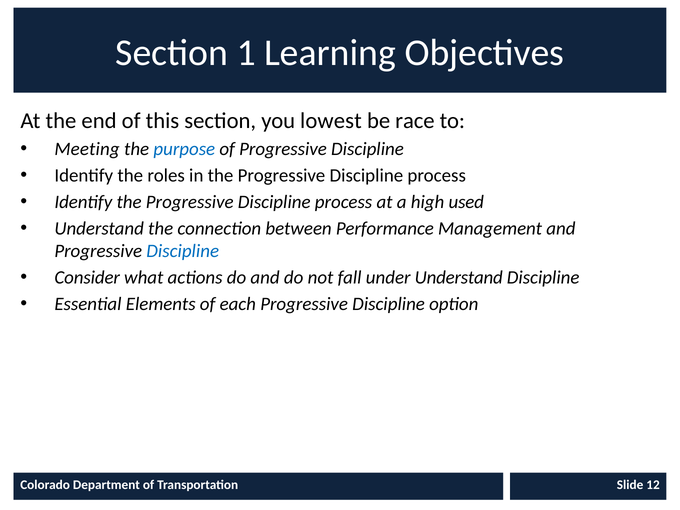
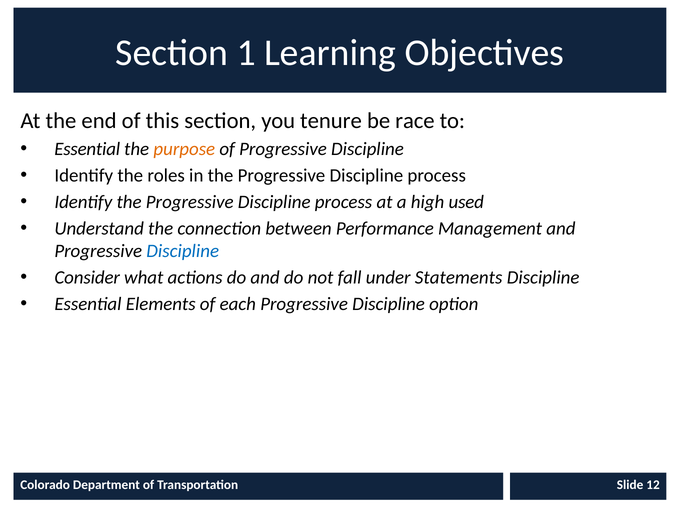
lowest: lowest -> tenure
Meeting at (87, 149): Meeting -> Essential
purpose colour: blue -> orange
under Understand: Understand -> Statements
